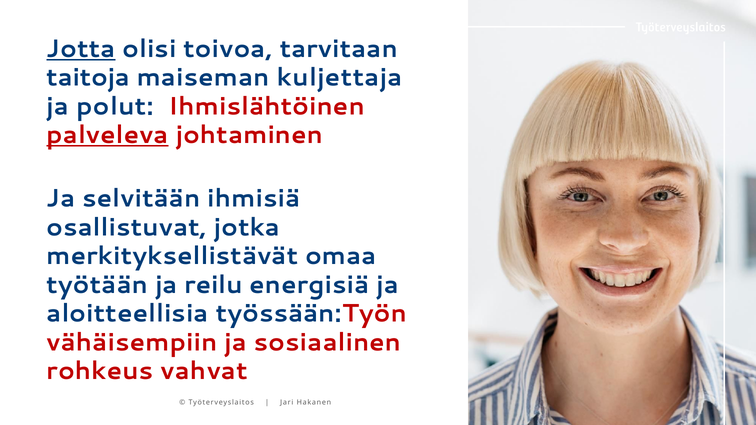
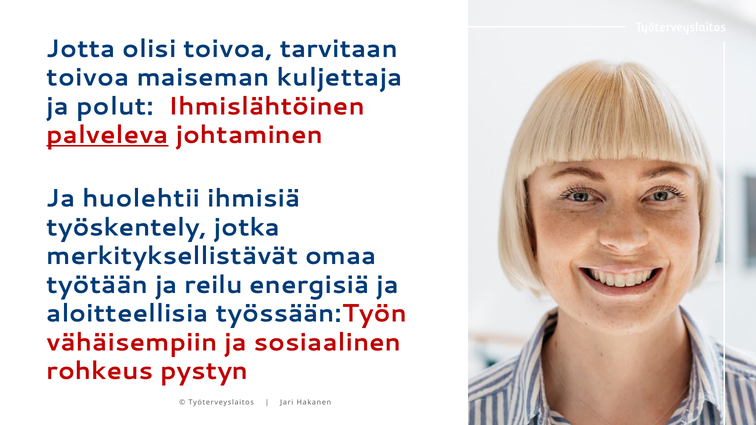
Jotta underline: present -> none
taitoja at (88, 78): taitoja -> toivoa
selvitään: selvitään -> huolehtii
osallistuvat: osallistuvat -> työskentely
vahvat: vahvat -> pystyn
